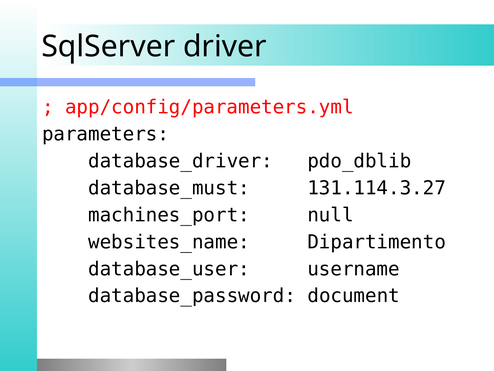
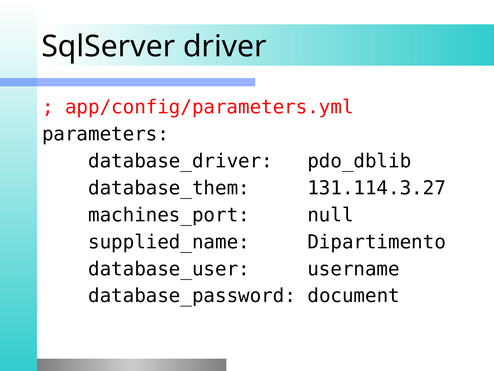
database_must: database_must -> database_them
websites_name: websites_name -> supplied_name
